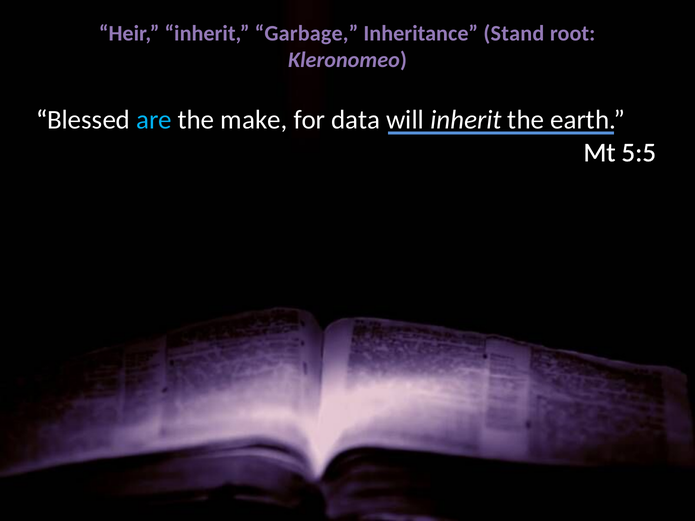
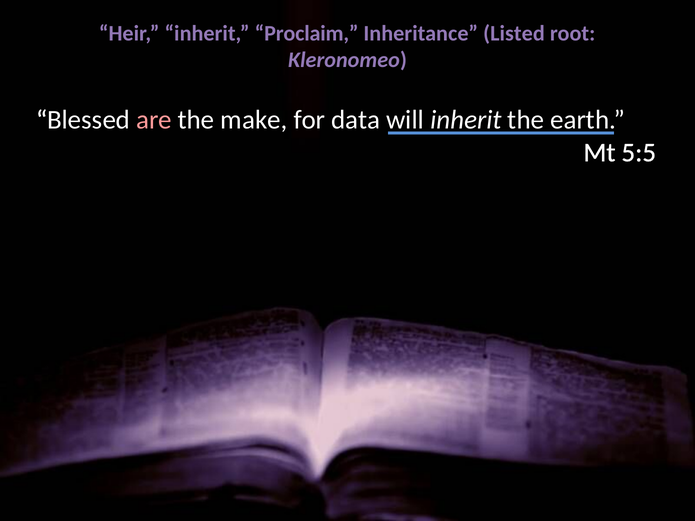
Garbage: Garbage -> Proclaim
Stand: Stand -> Listed
are colour: light blue -> pink
